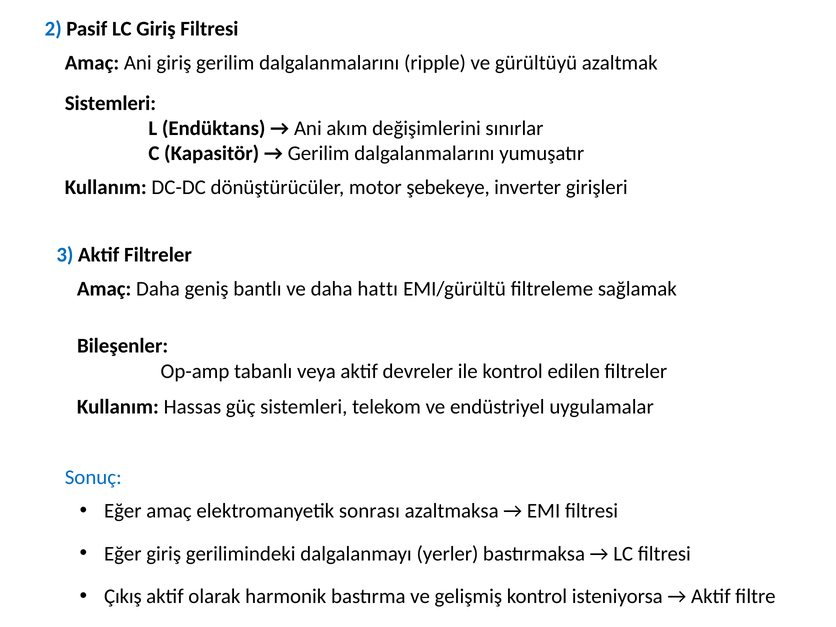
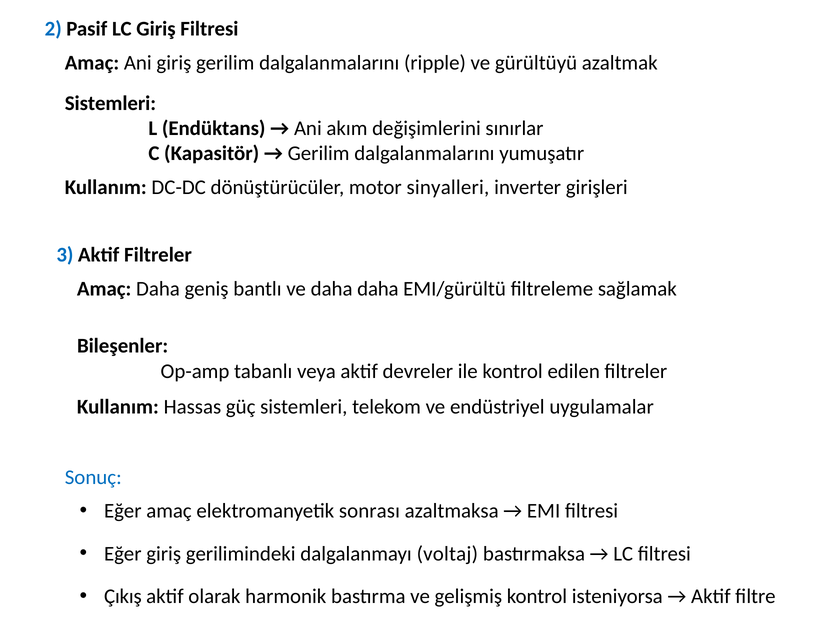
şebekeye: şebekeye -> sinyalleri
daha hattı: hattı -> daha
yerler: yerler -> voltaj
